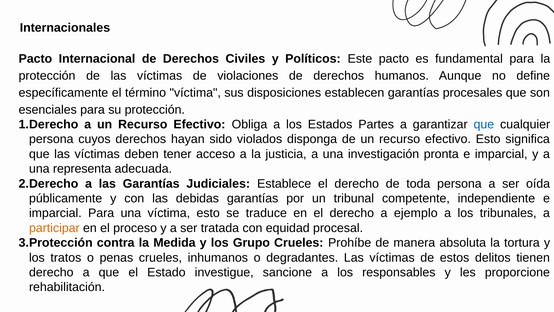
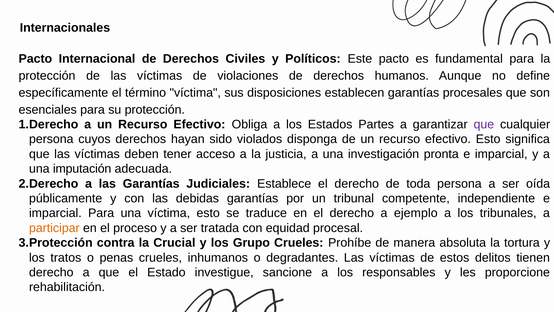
que at (484, 124) colour: blue -> purple
representa: representa -> imputación
Medida: Medida -> Crucial
